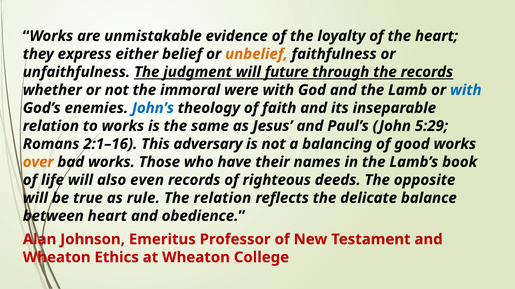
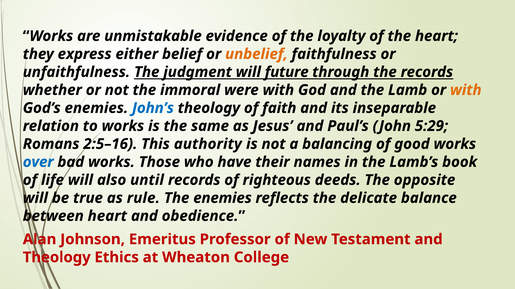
with at (466, 90) colour: blue -> orange
2:1–16: 2:1–16 -> 2:5–16
adversary: adversary -> authority
over colour: orange -> blue
even: even -> until
The relation: relation -> enemies
Wheaton at (57, 258): Wheaton -> Theology
